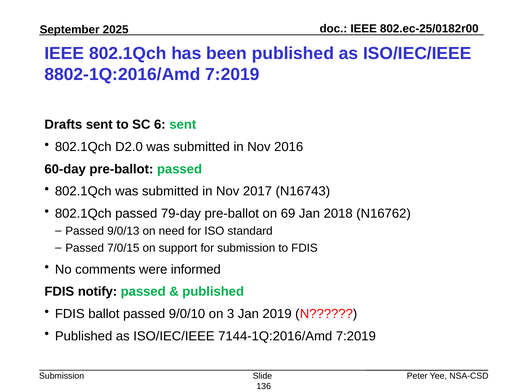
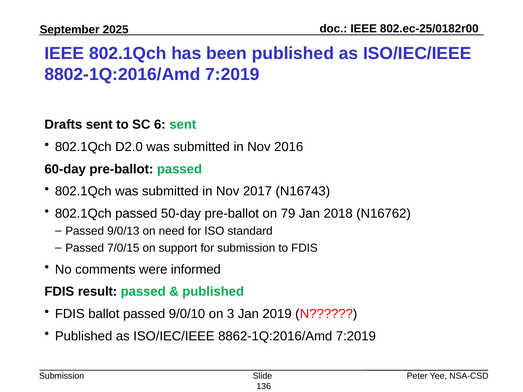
79-day: 79-day -> 50-day
69: 69 -> 79
notify: notify -> result
7144-1Q:2016/Amd: 7144-1Q:2016/Amd -> 8862-1Q:2016/Amd
